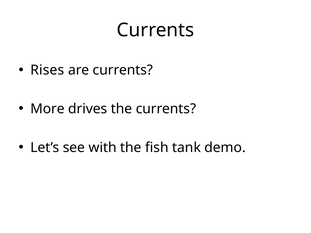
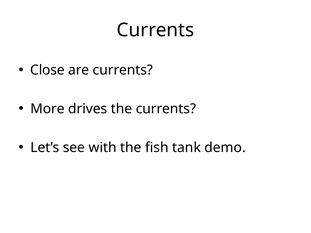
Rises: Rises -> Close
